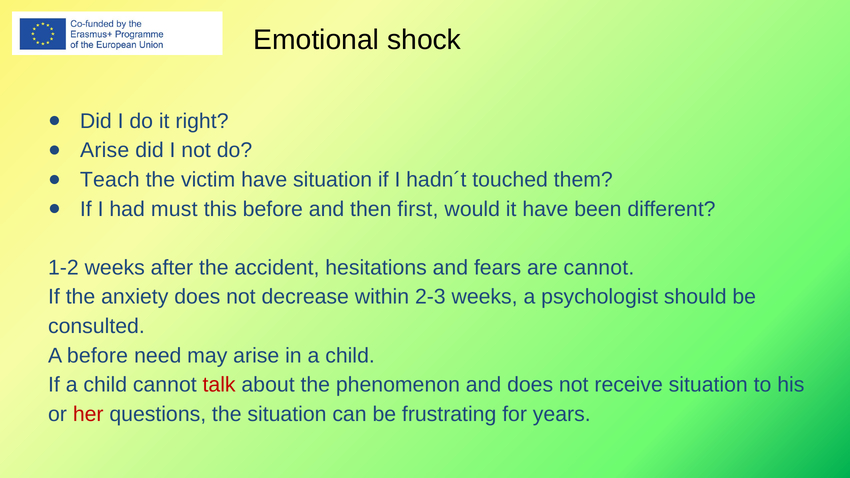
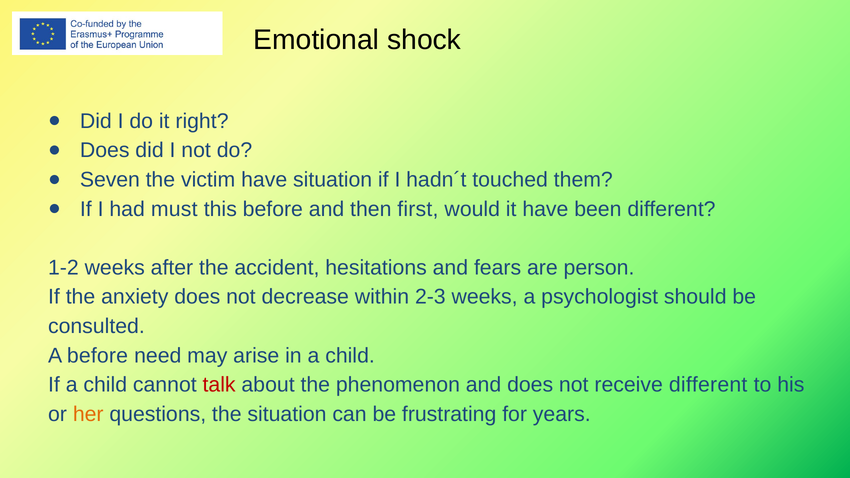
Arise at (105, 150): Arise -> Does
Teach: Teach -> Seven
are cannot: cannot -> person
receive situation: situation -> different
her colour: red -> orange
